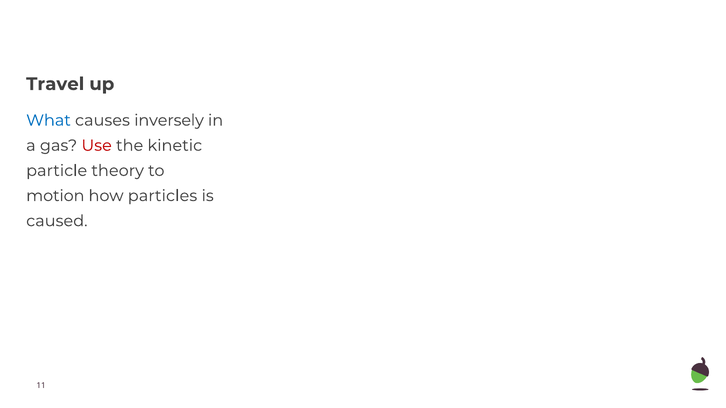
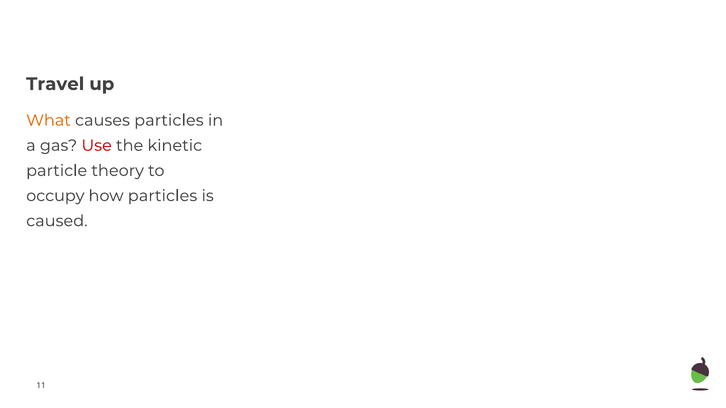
What colour: blue -> orange
causes inversely: inversely -> particles
motion: motion -> occupy
